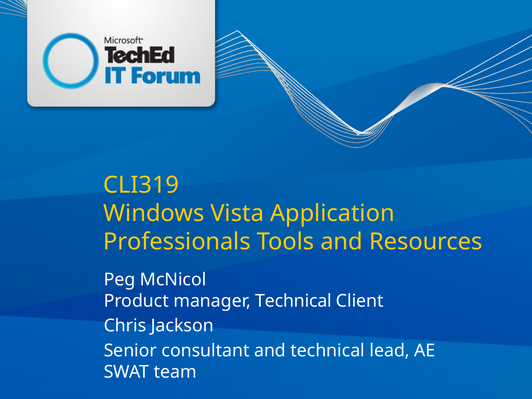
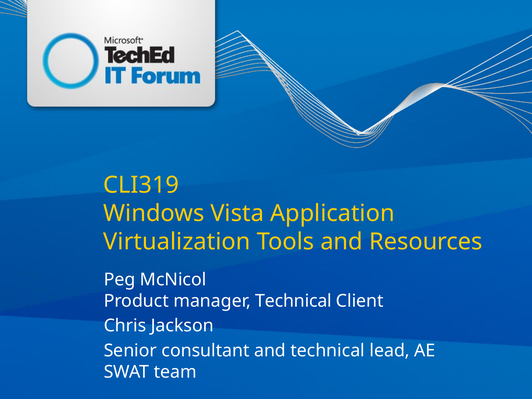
Professionals: Professionals -> Virtualization
